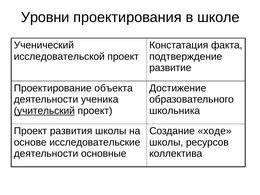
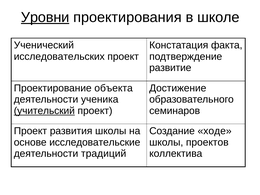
Уровни underline: none -> present
исследовательской: исследовательской -> исследовательских
школьника: школьника -> семинаров
ресурсов: ресурсов -> проектов
основные: основные -> традиций
